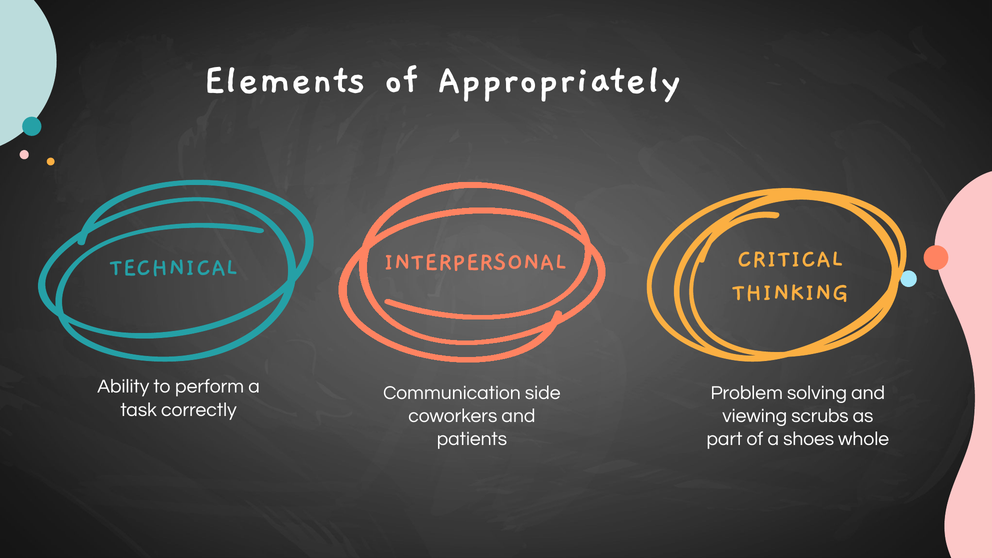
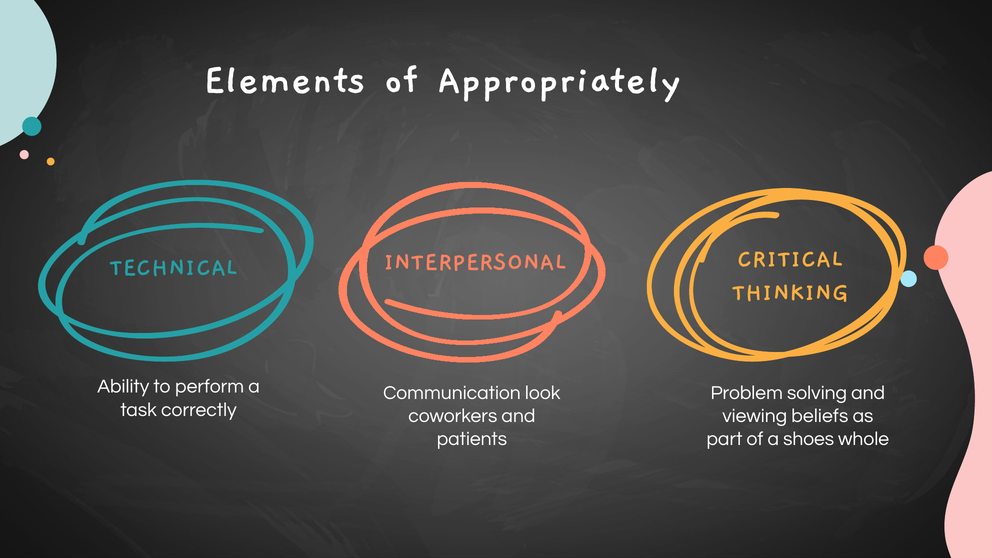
side: side -> look
scrubs: scrubs -> beliefs
